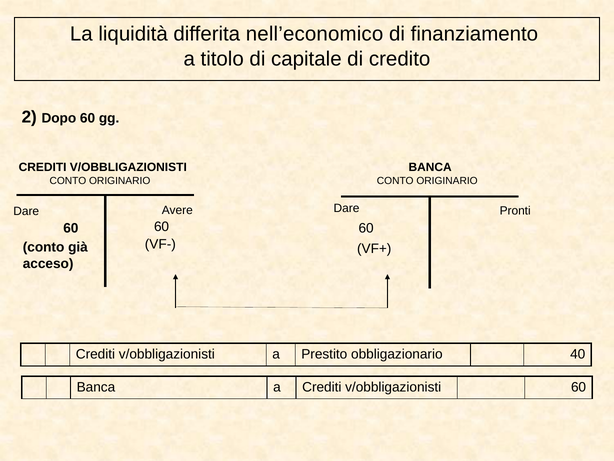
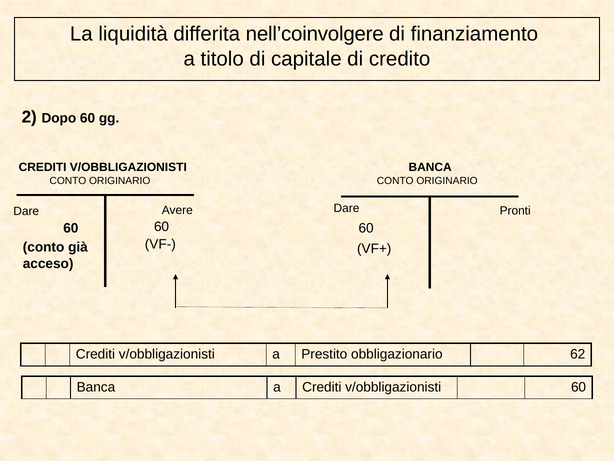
nell’economico: nell’economico -> nell’coinvolgere
40: 40 -> 62
